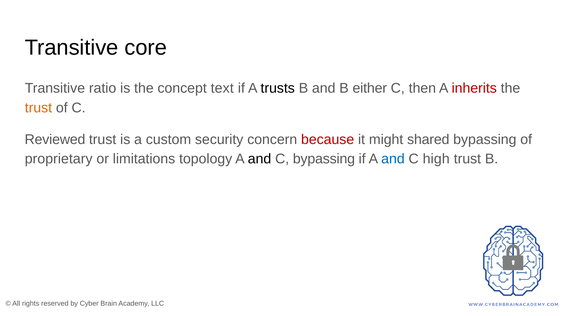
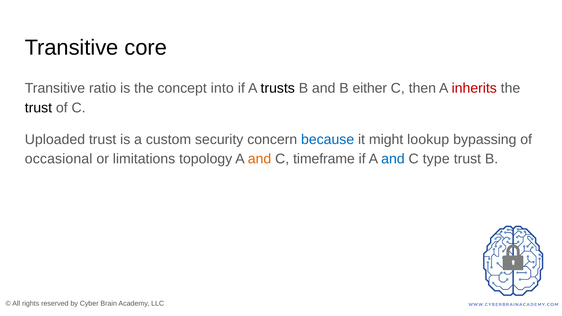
text: text -> into
trust at (38, 108) colour: orange -> black
Reviewed: Reviewed -> Uploaded
because colour: red -> blue
shared: shared -> lookup
proprietary: proprietary -> occasional
and at (260, 159) colour: black -> orange
C bypassing: bypassing -> timeframe
high: high -> type
